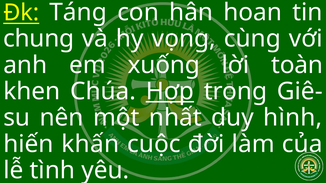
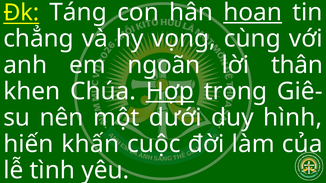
hoan underline: none -> present
chung: chung -> chẳng
xuống: xuống -> ngoãn
toàn: toàn -> thân
nhất: nhất -> dưới
